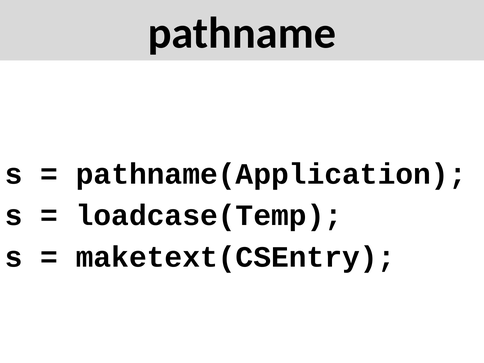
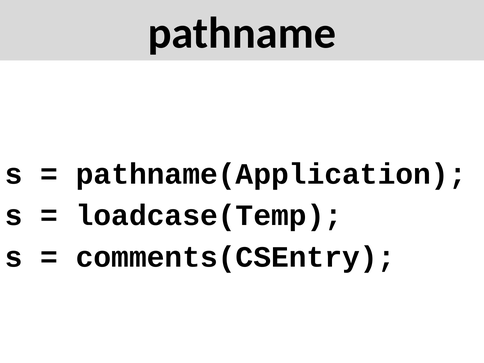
maketext(CSEntry: maketext(CSEntry -> comments(CSEntry
